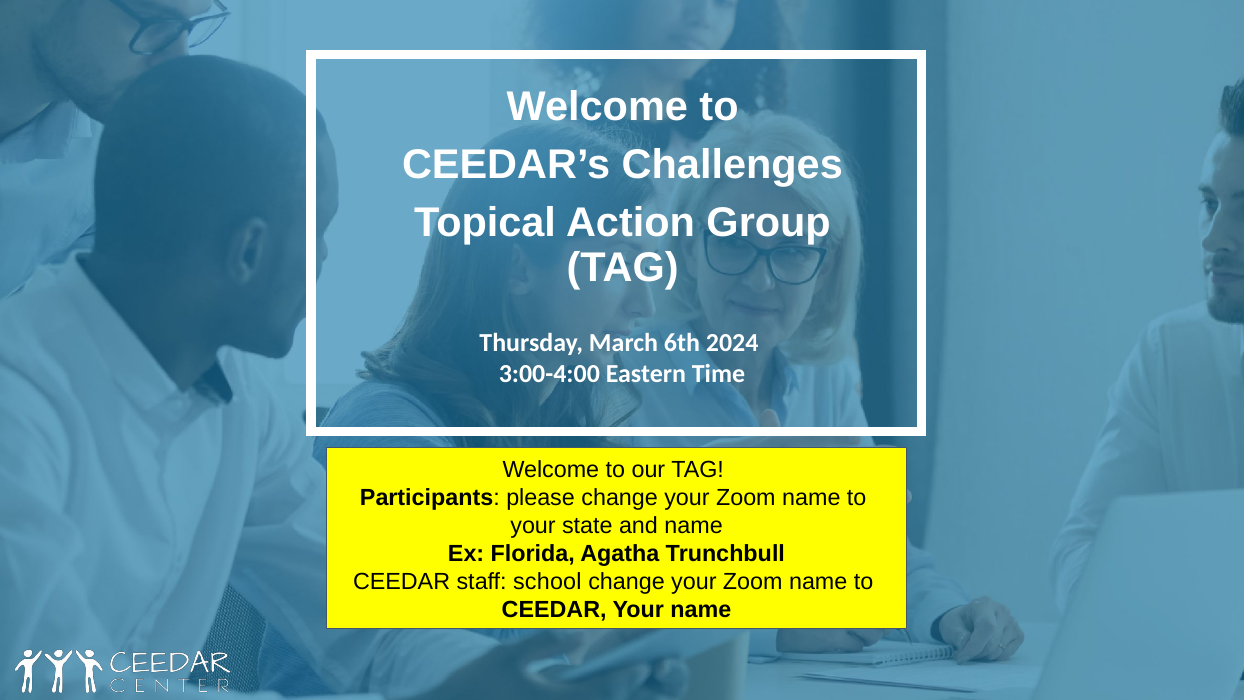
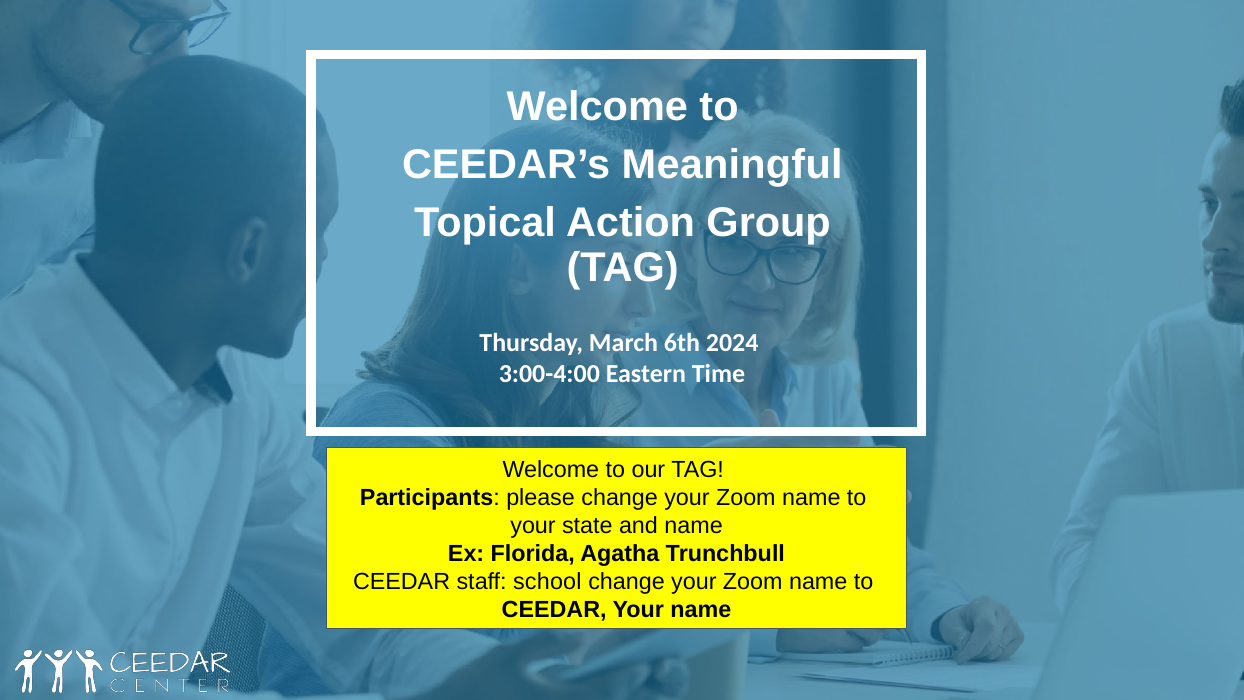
Challenges: Challenges -> Meaningful
